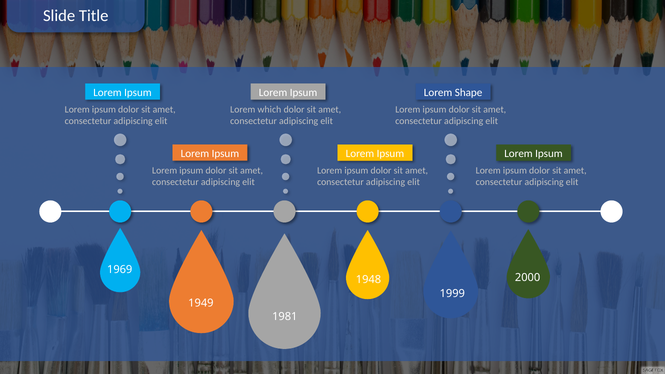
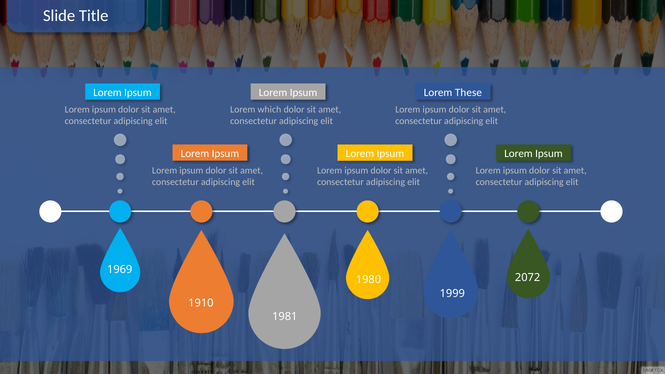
Shape: Shape -> These
2000: 2000 -> 2072
1948: 1948 -> 1980
1949: 1949 -> 1910
